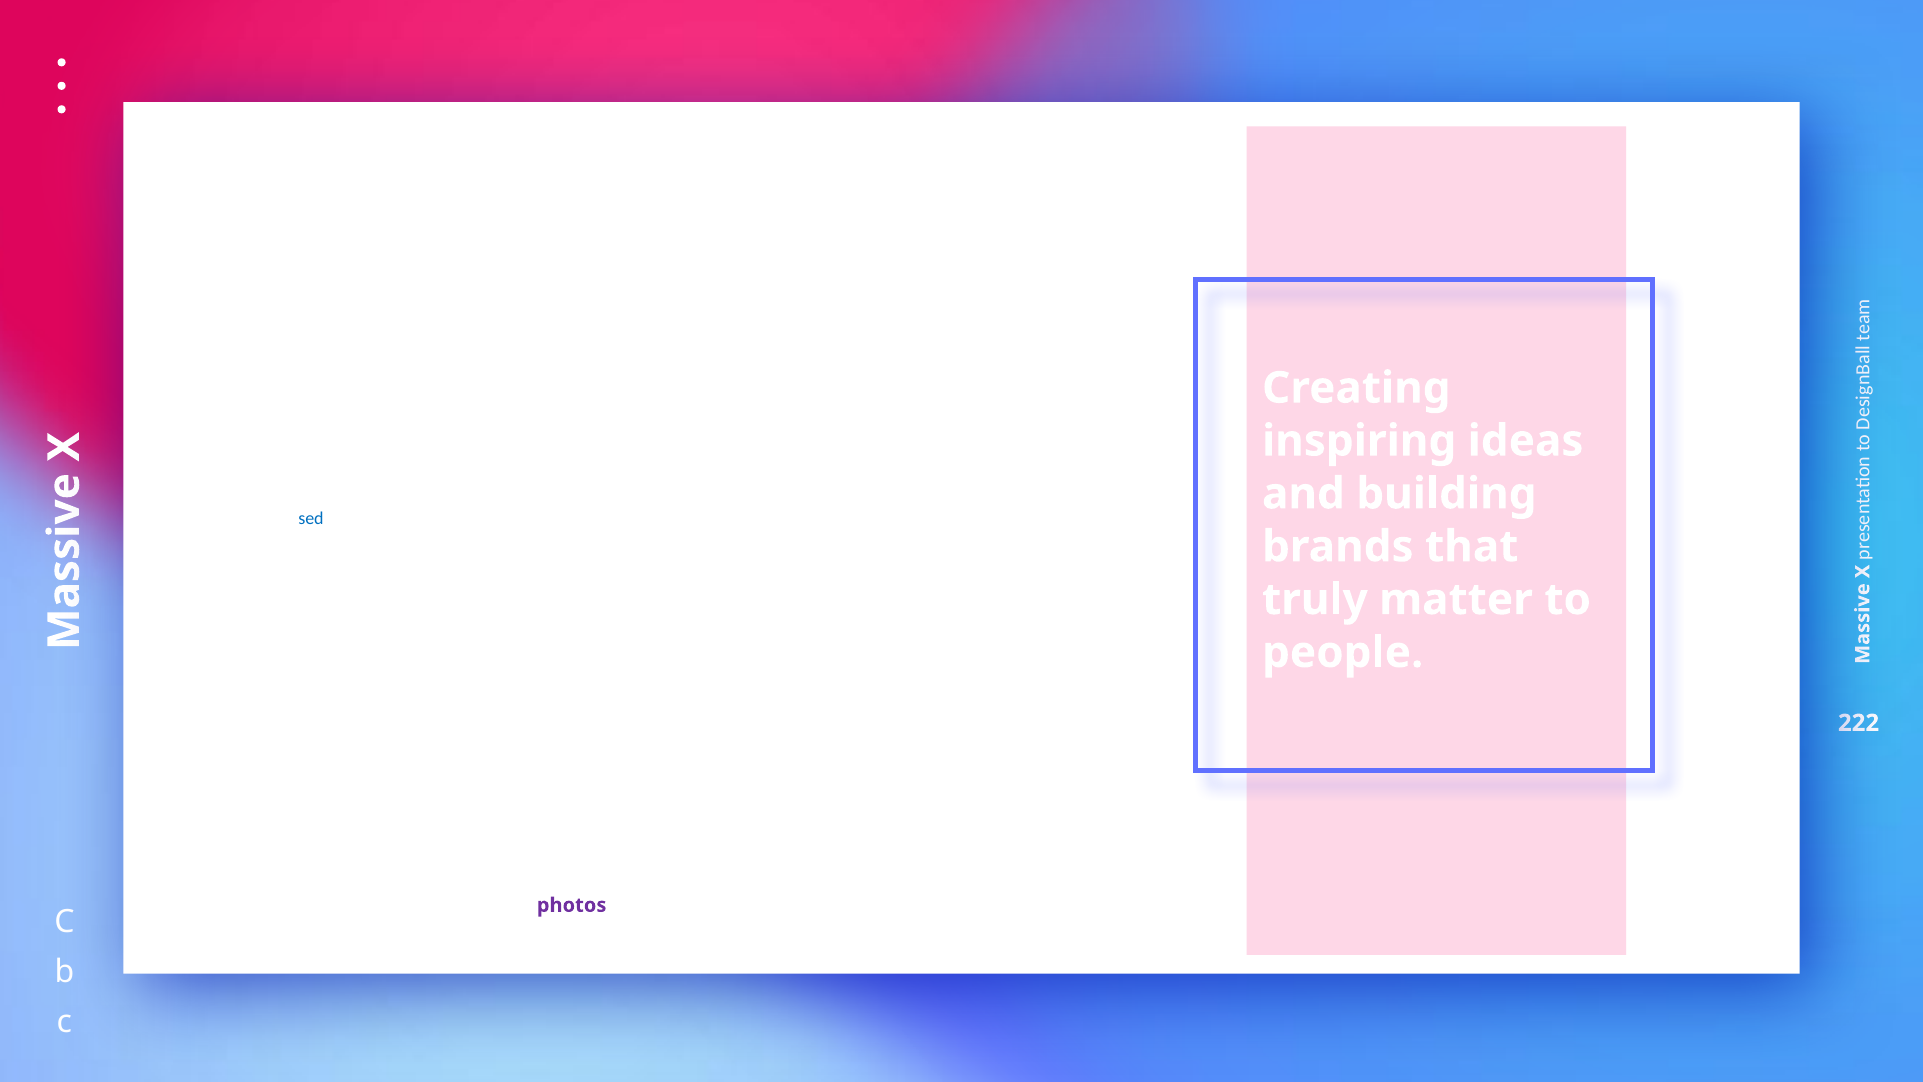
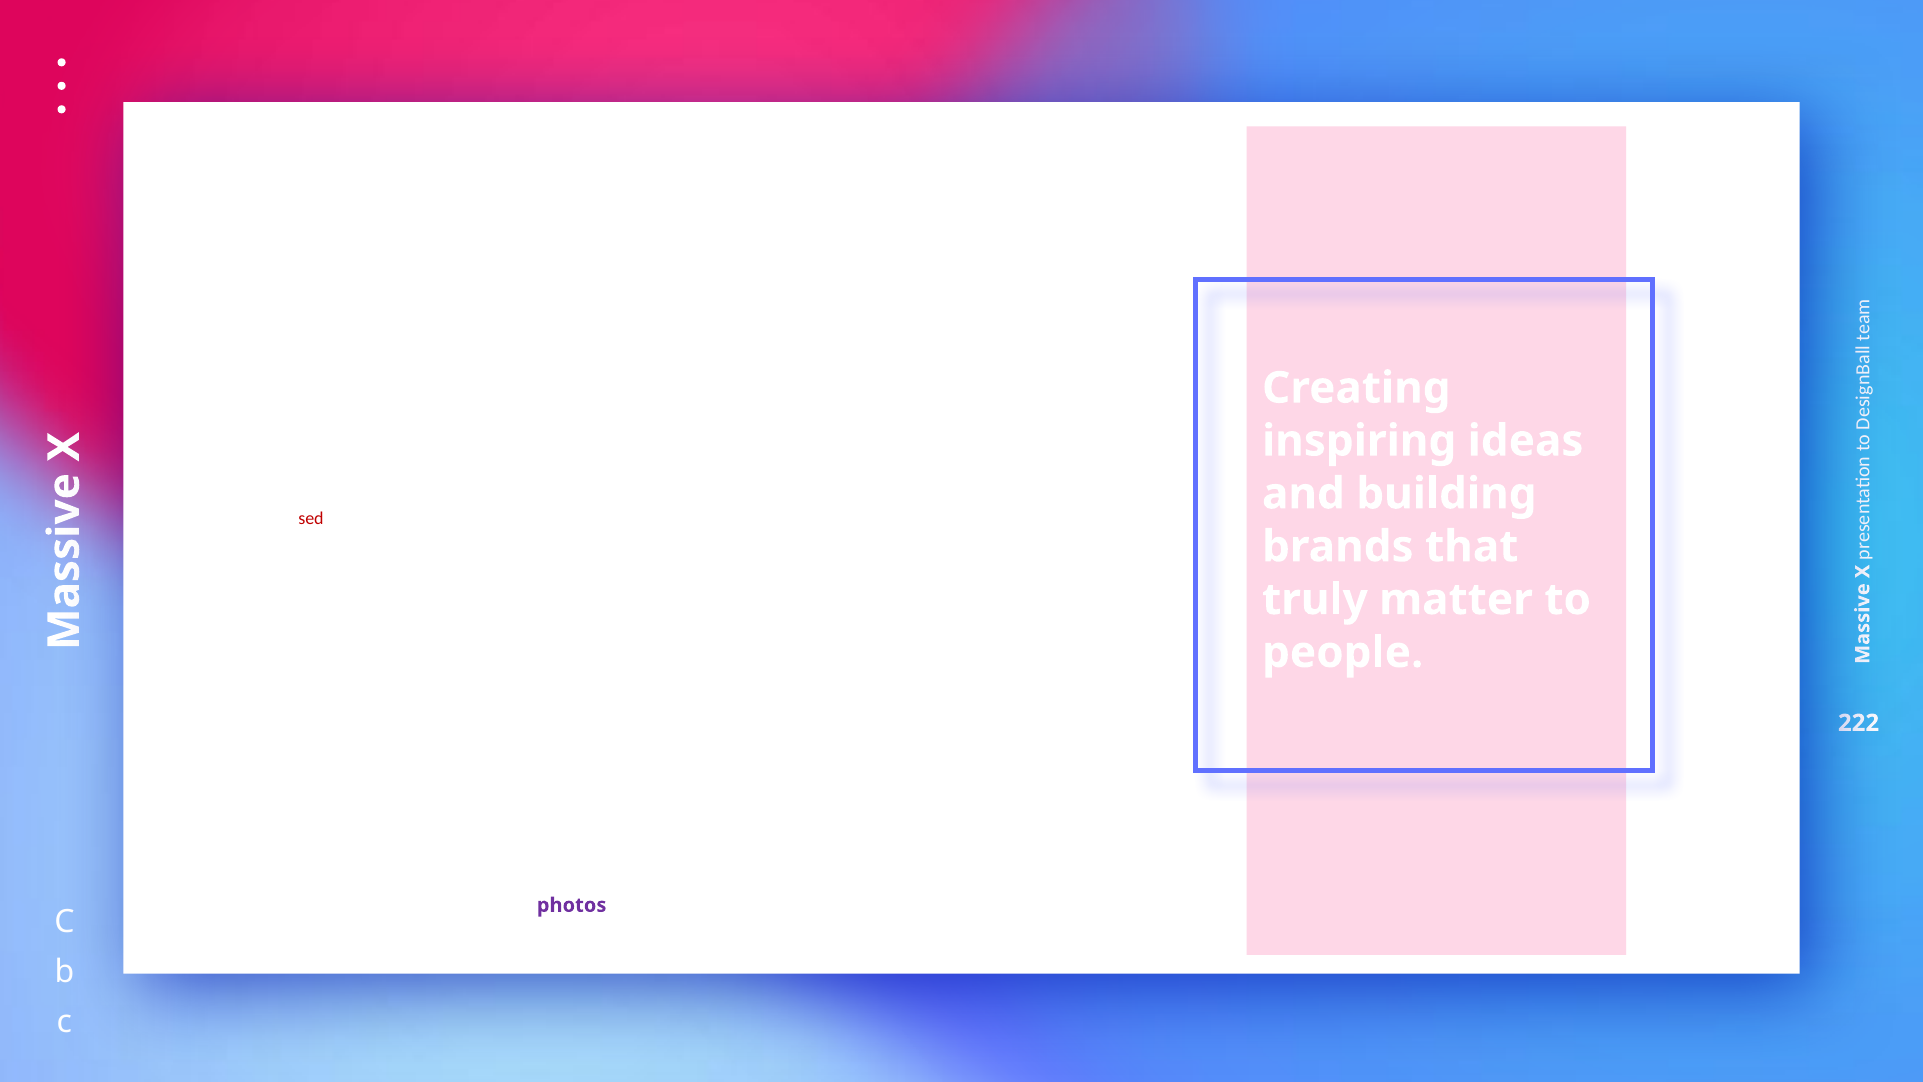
sed at (311, 519) colour: blue -> red
